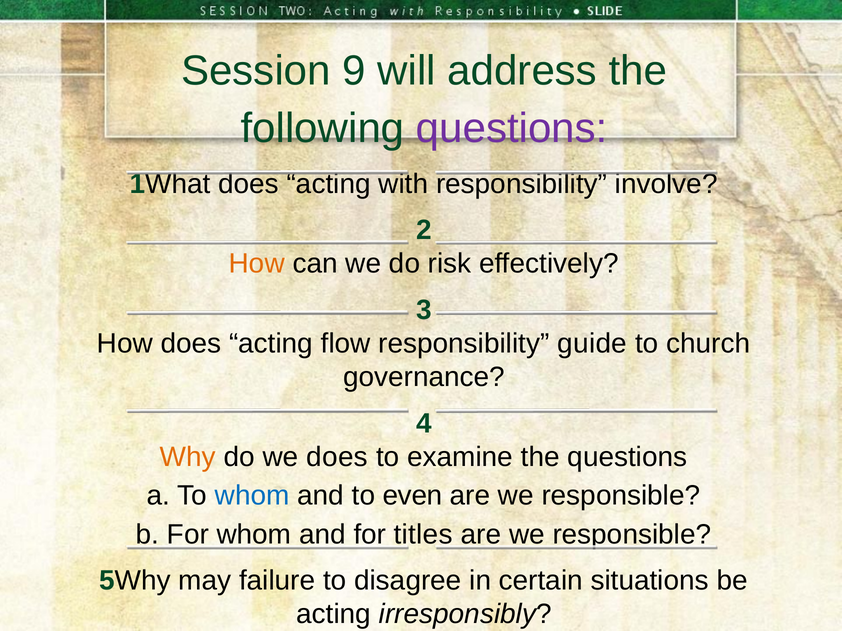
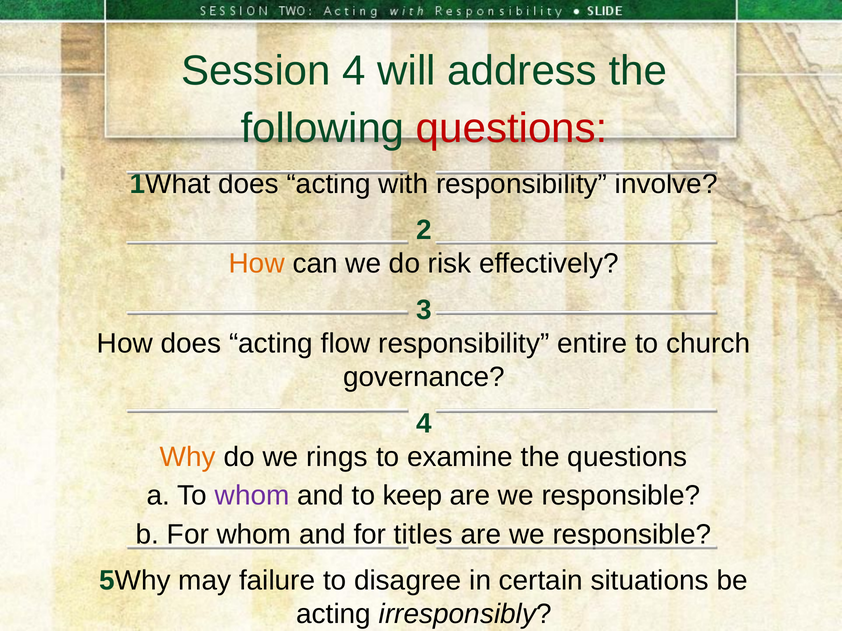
Session 9: 9 -> 4
questions at (512, 128) colour: purple -> red
guide: guide -> entire
we does: does -> rings
whom at (252, 496) colour: blue -> purple
even: even -> keep
